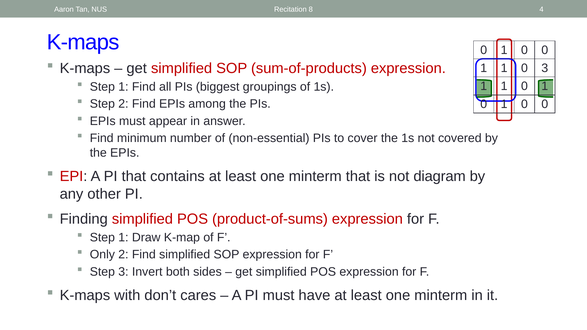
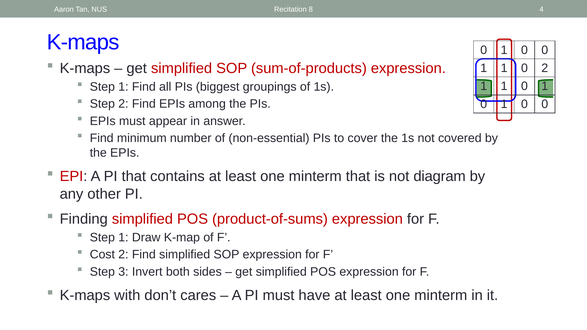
0 3: 3 -> 2
Only: Only -> Cost
